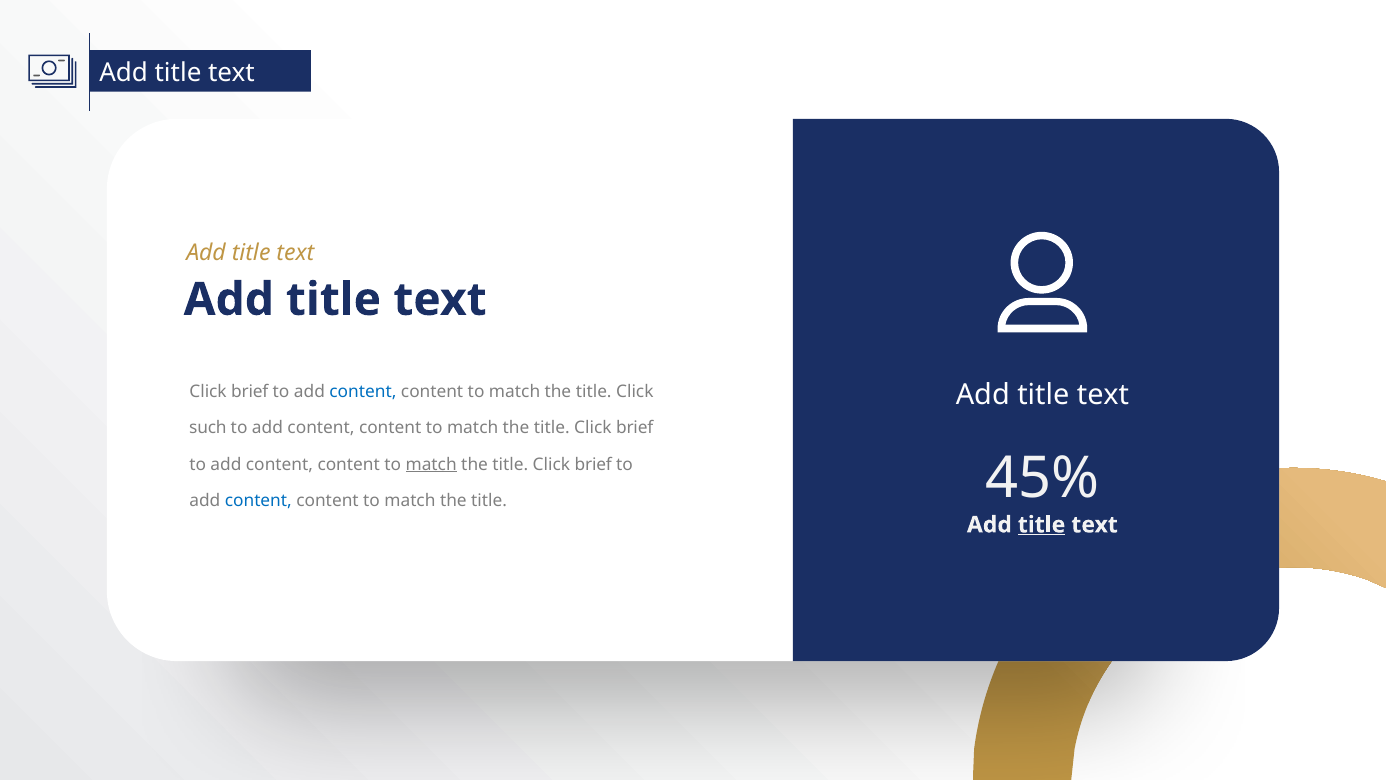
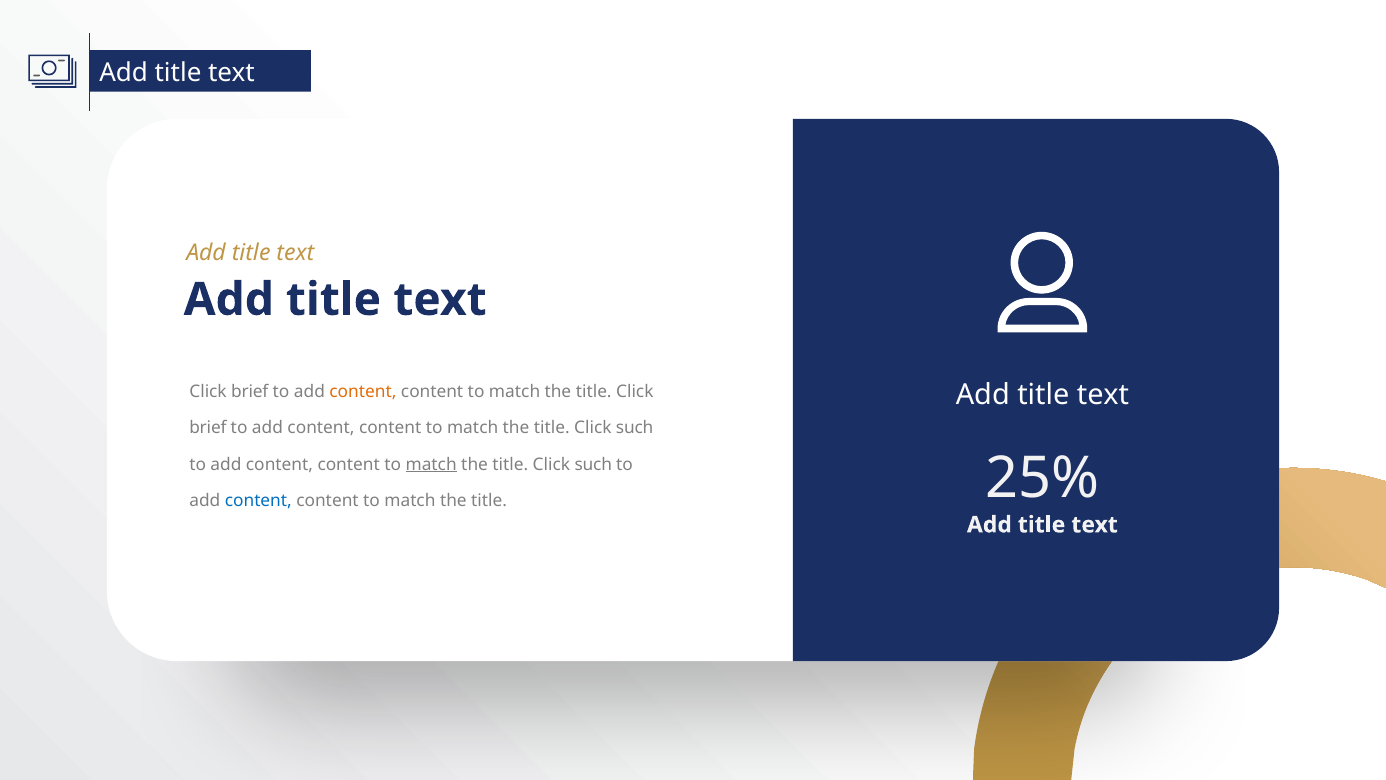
content at (363, 392) colour: blue -> orange
such at (208, 428): such -> brief
brief at (635, 428): brief -> such
brief at (593, 464): brief -> such
45%: 45% -> 25%
title at (1042, 525) underline: present -> none
